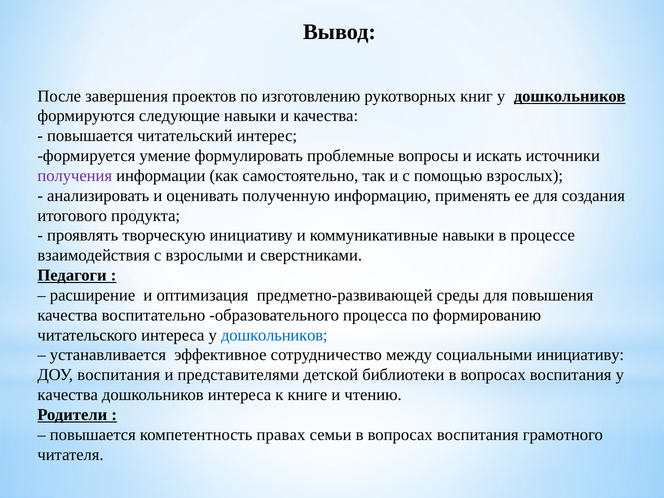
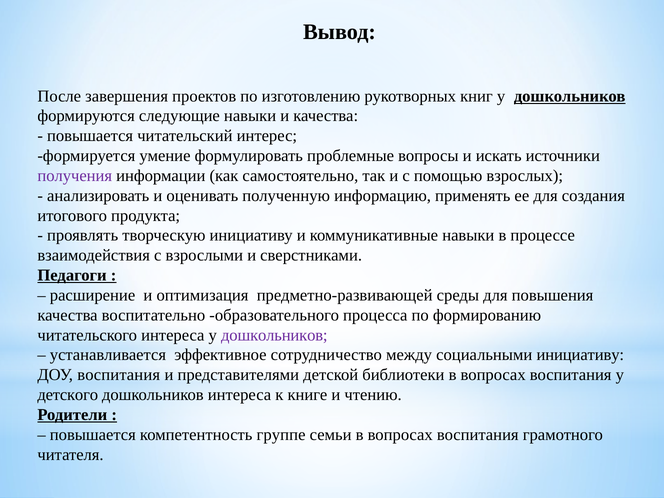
дошкольников at (274, 335) colour: blue -> purple
качества at (68, 395): качества -> детского
правах: правах -> группе
